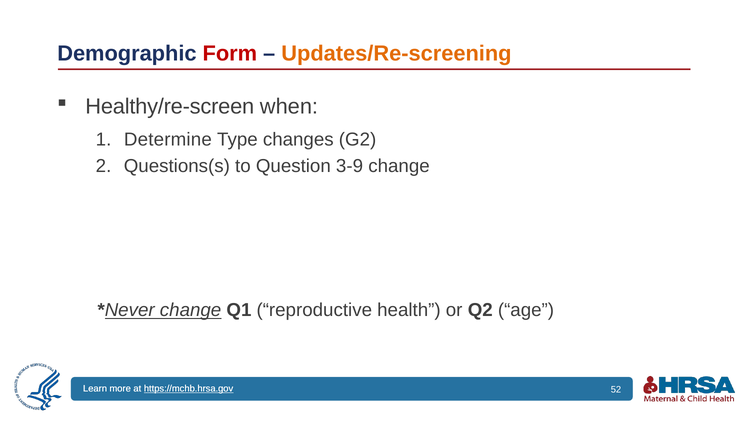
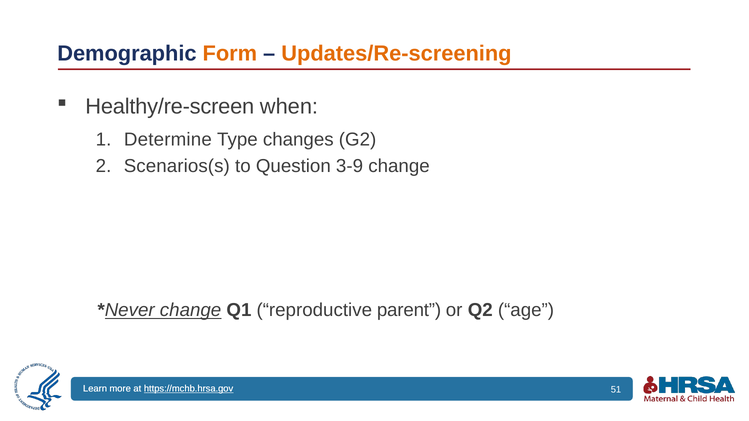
Form colour: red -> orange
Questions(s: Questions(s -> Scenarios(s
health: health -> parent
52: 52 -> 51
